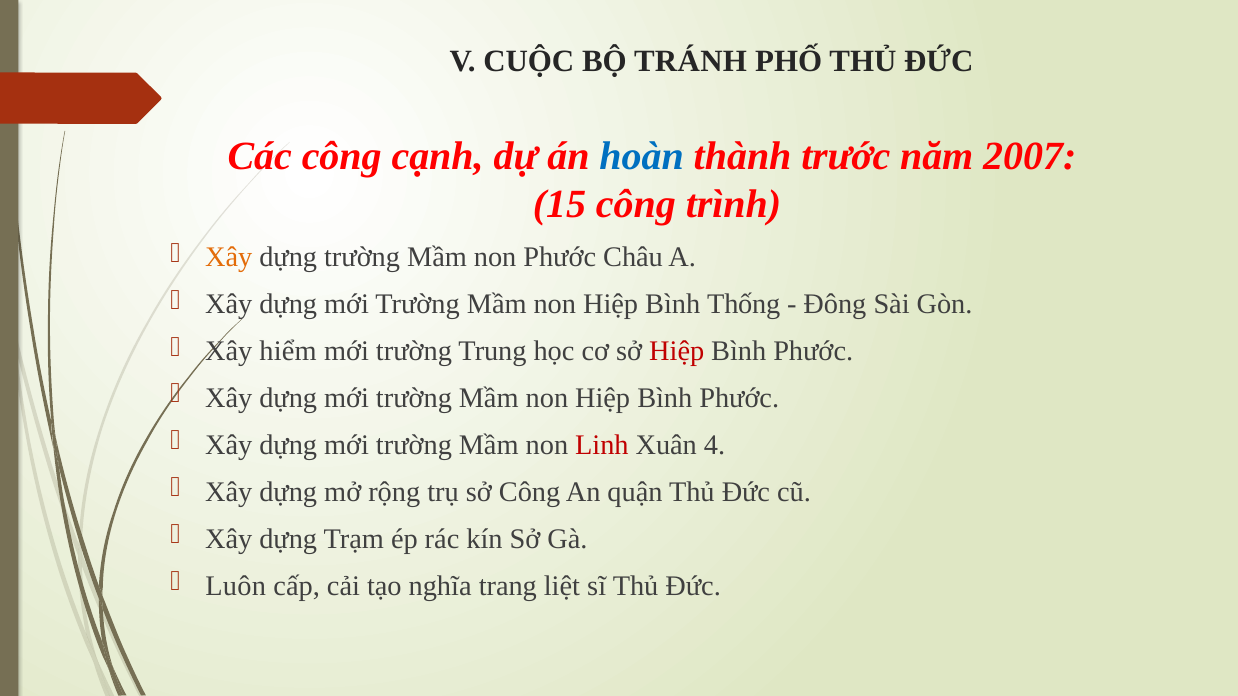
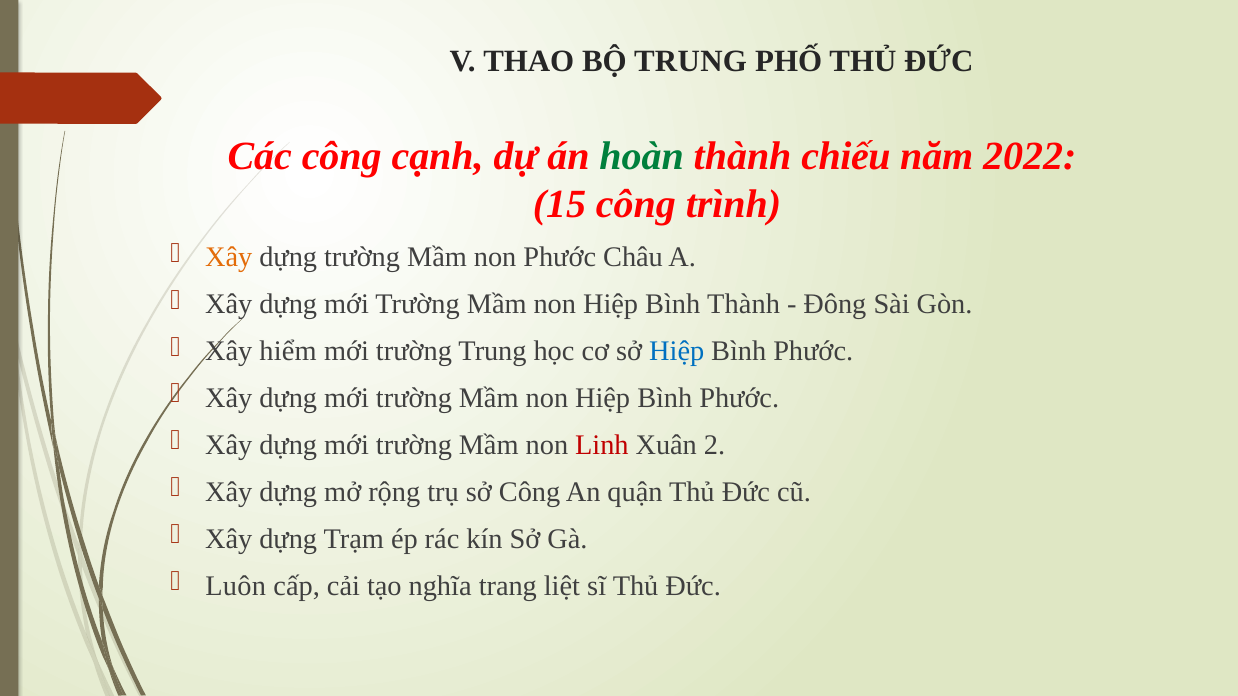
CUỘC: CUỘC -> THAO
BỘ TRÁNH: TRÁNH -> TRUNG
hoàn colour: blue -> green
trước: trước -> chiếu
2007: 2007 -> 2022
Bình Thống: Thống -> Thành
Hiệp at (677, 352) colour: red -> blue
4: 4 -> 2
